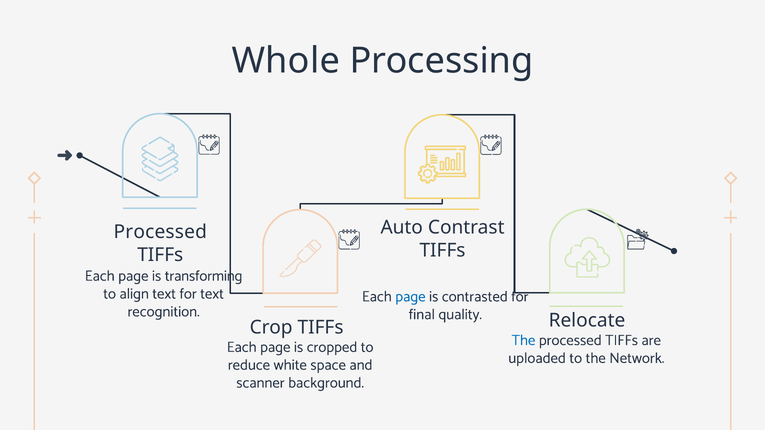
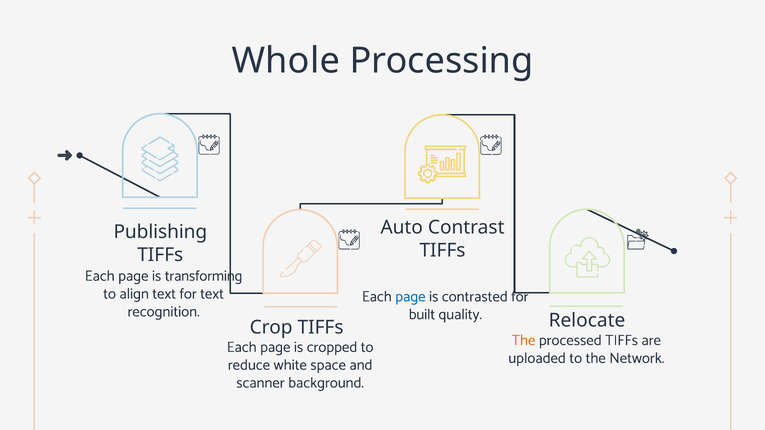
Processed at (160, 232): Processed -> Publishing
final: final -> built
The at (523, 340) colour: blue -> orange
